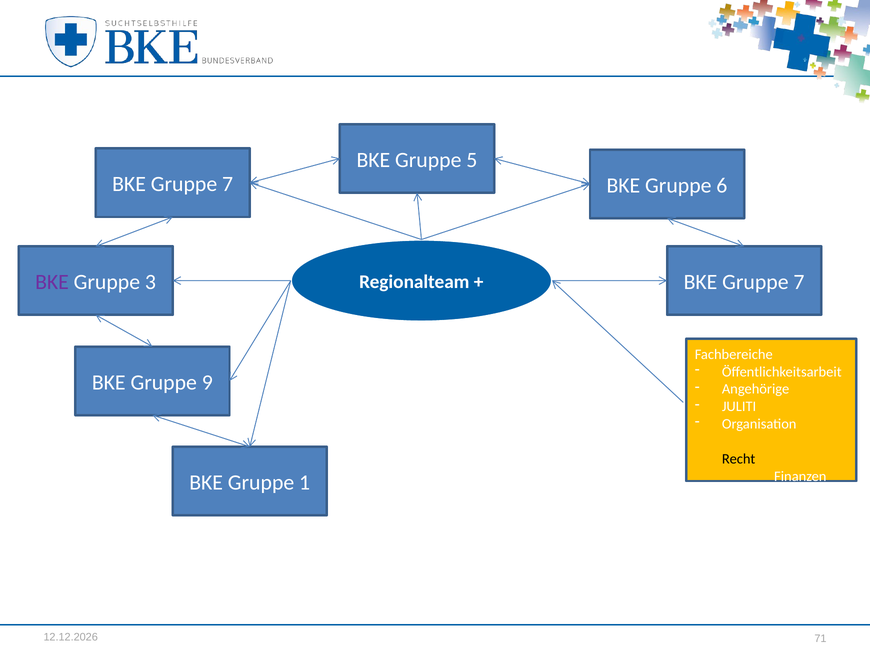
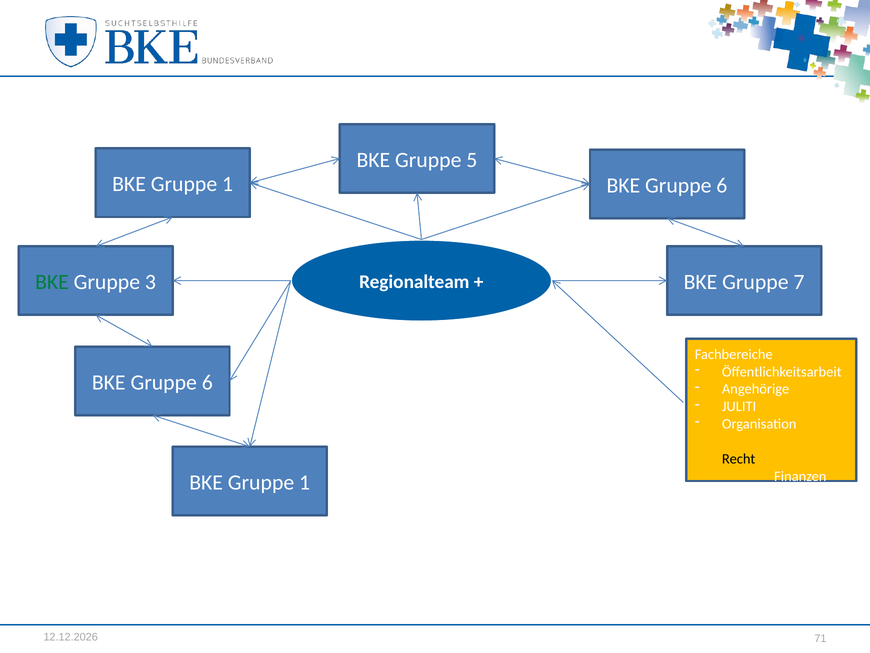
7 at (228, 184): 7 -> 1
BKE at (52, 282) colour: purple -> green
9 at (207, 382): 9 -> 6
